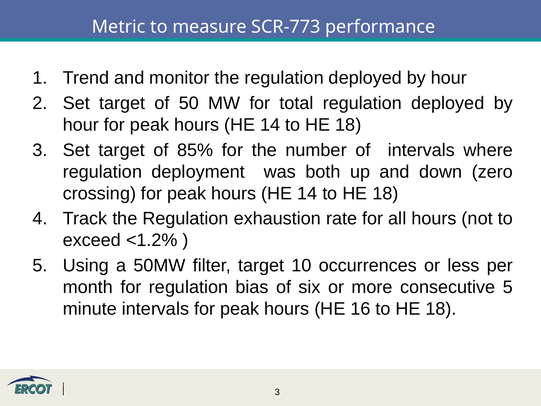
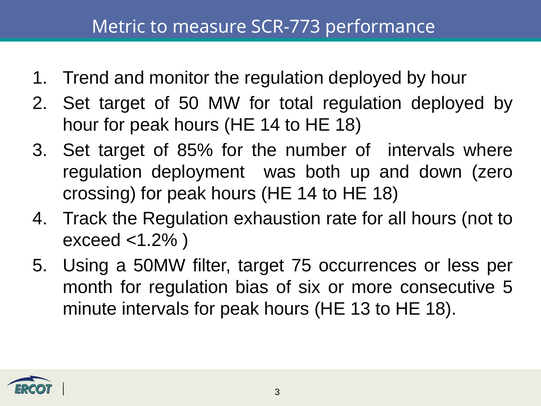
10: 10 -> 75
16: 16 -> 13
